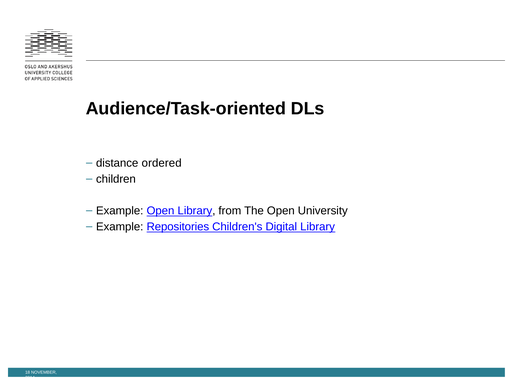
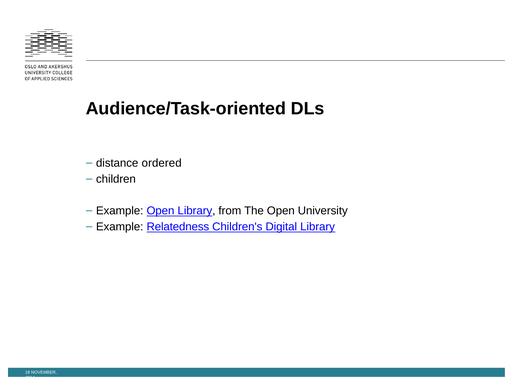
Repositories: Repositories -> Relatedness
